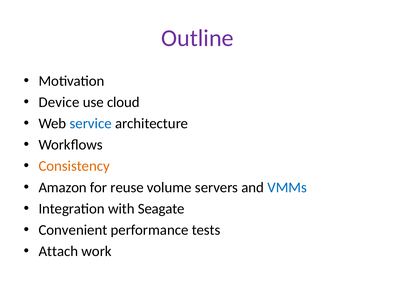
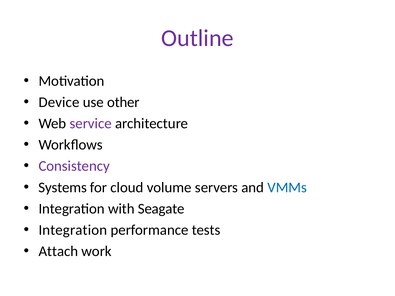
cloud: cloud -> other
service colour: blue -> purple
Consistency colour: orange -> purple
Amazon: Amazon -> Systems
reuse: reuse -> cloud
Convenient at (73, 230): Convenient -> Integration
